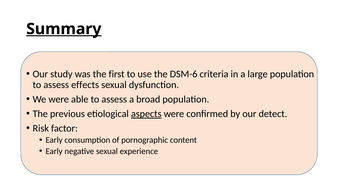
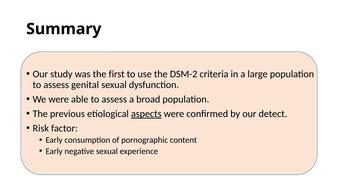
Summary underline: present -> none
DSM-6: DSM-6 -> DSM-2
effects: effects -> genital
